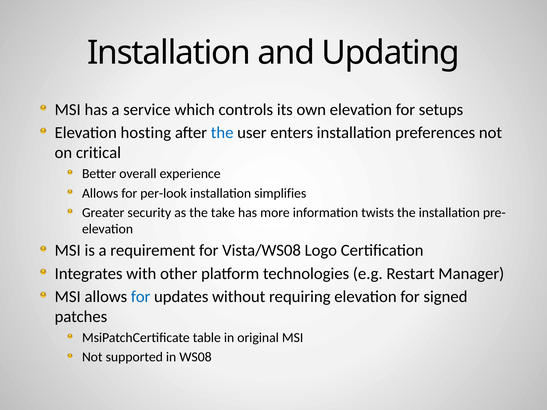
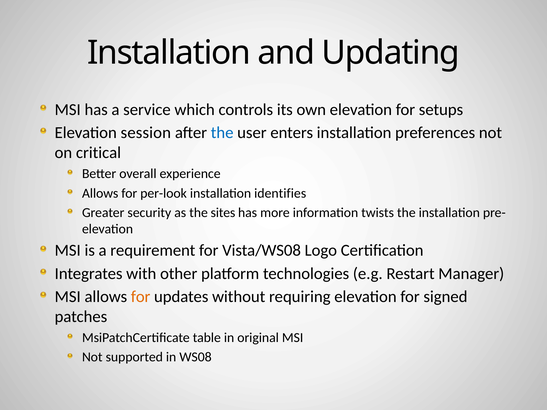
hosting: hosting -> session
simplifies: simplifies -> identifies
take: take -> sites
for at (141, 297) colour: blue -> orange
